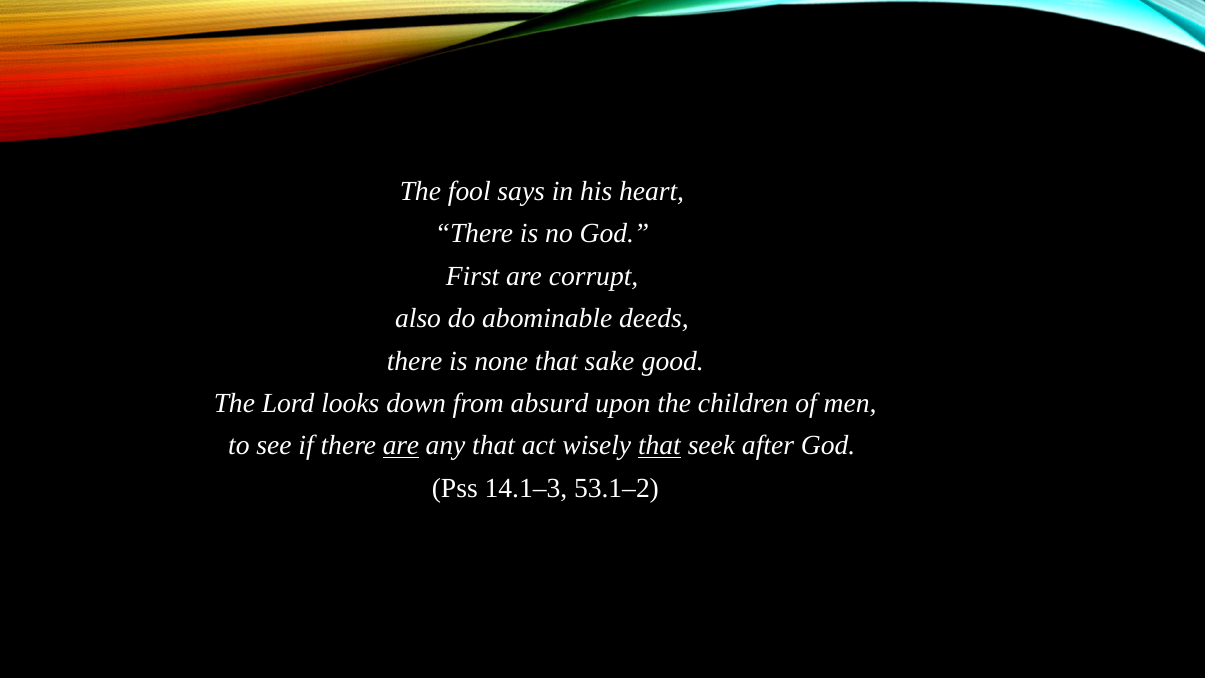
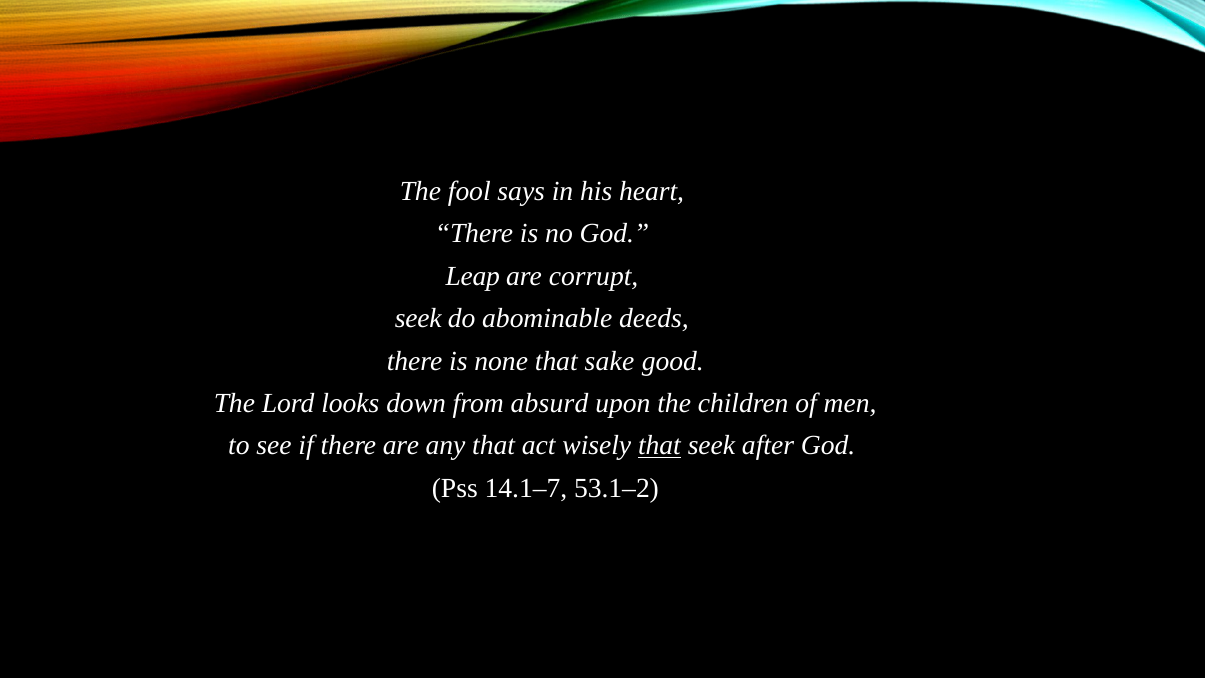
First: First -> Leap
also at (418, 318): also -> seek
are at (401, 445) underline: present -> none
14.1–3: 14.1–3 -> 14.1–7
